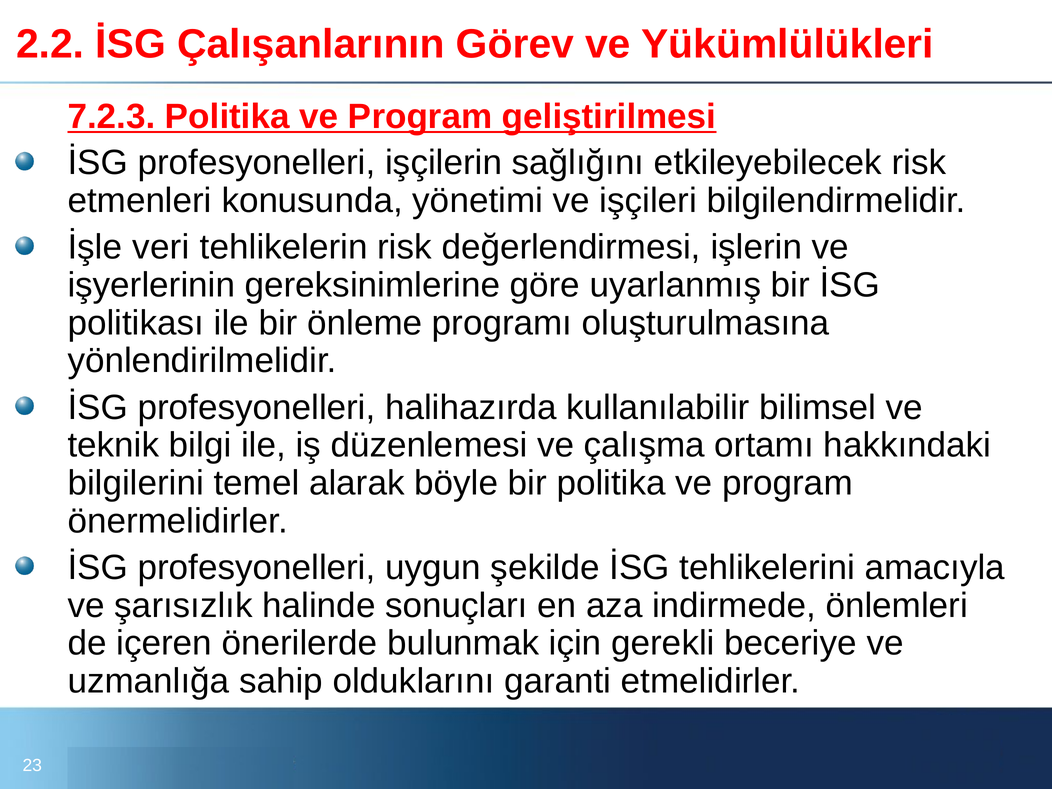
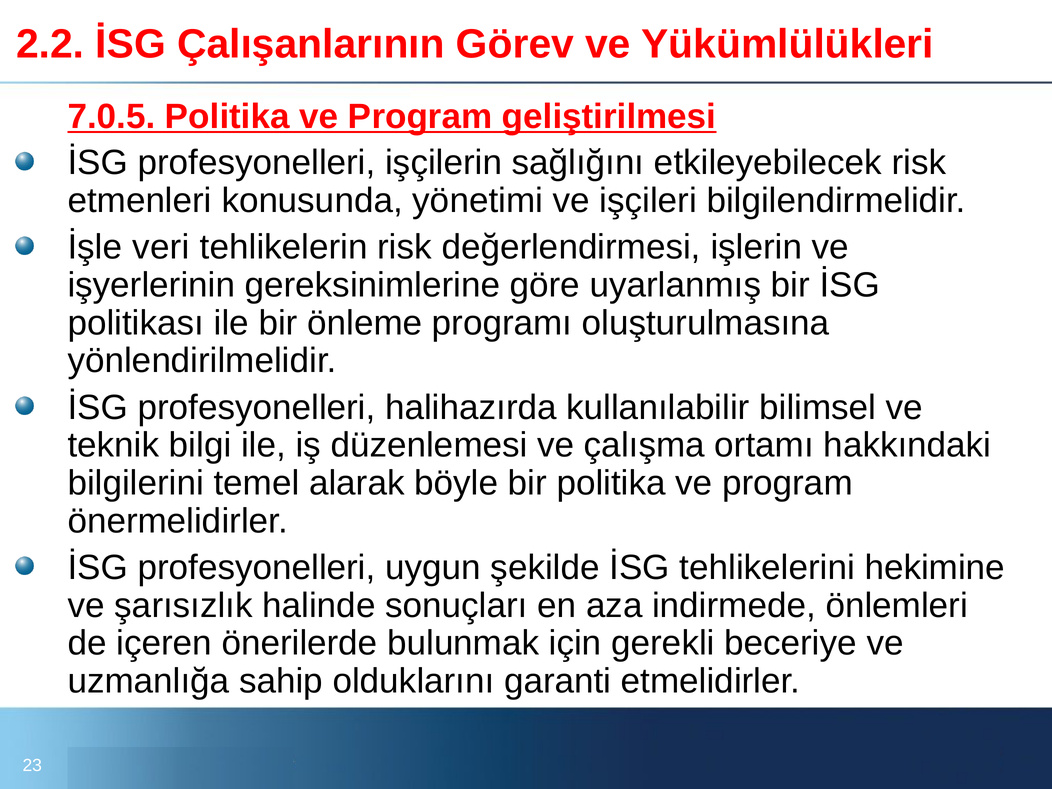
7.2.3: 7.2.3 -> 7.0.5
amacıyla: amacıyla -> hekimine
